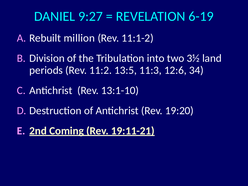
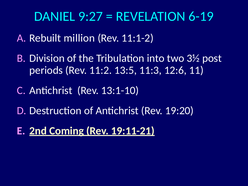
land: land -> post
34: 34 -> 11
